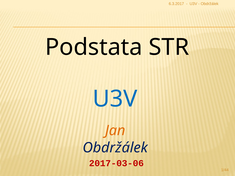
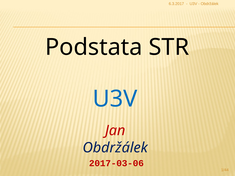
Jan colour: orange -> red
